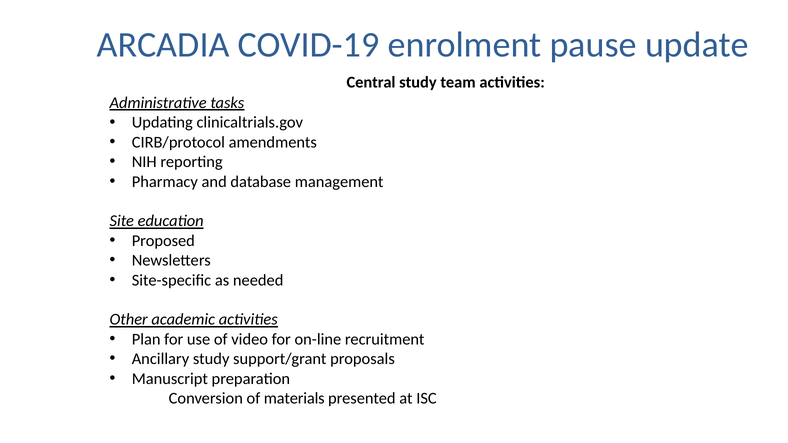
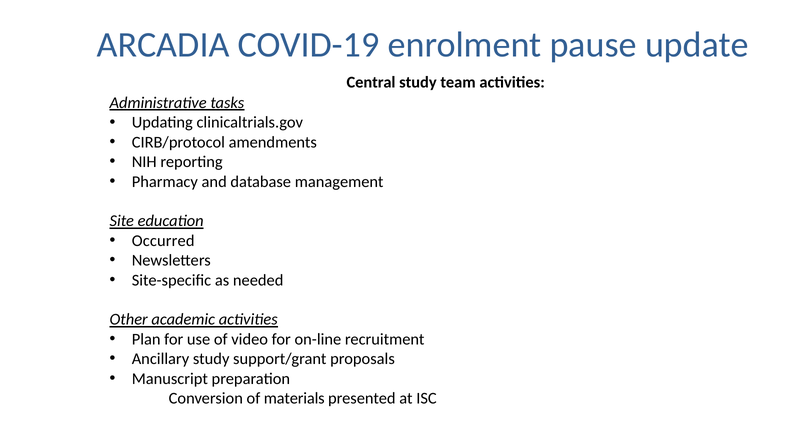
Proposed: Proposed -> Occurred
